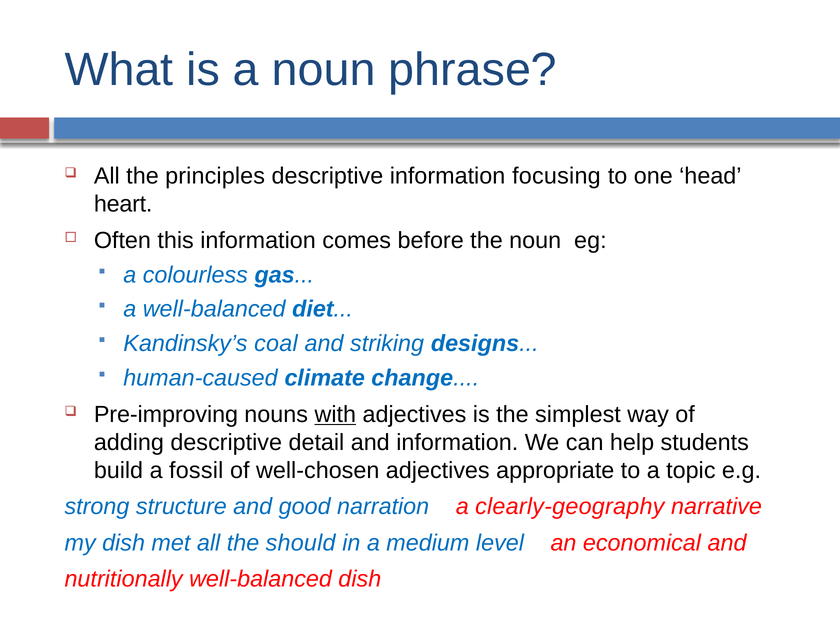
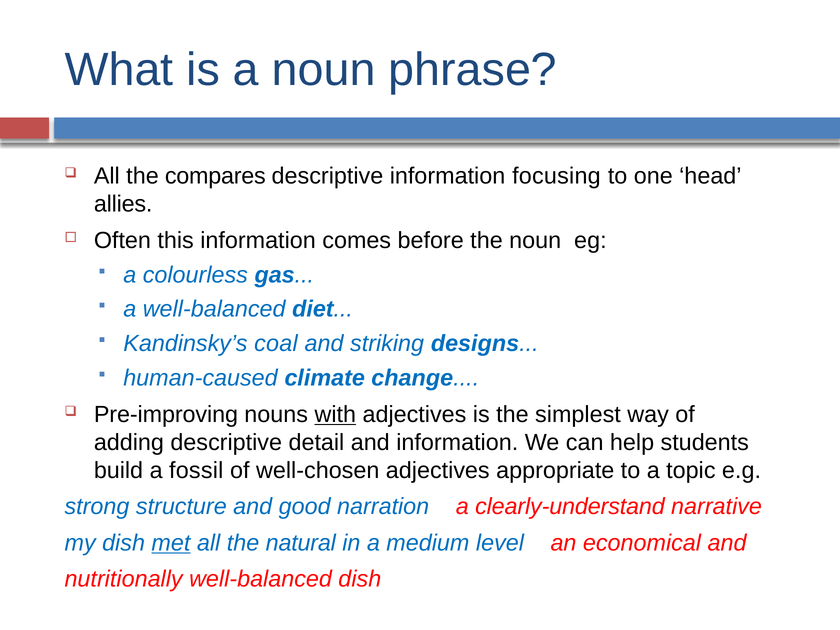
principles: principles -> compares
heart: heart -> allies
clearly-geography: clearly-geography -> clearly-understand
met underline: none -> present
should: should -> natural
